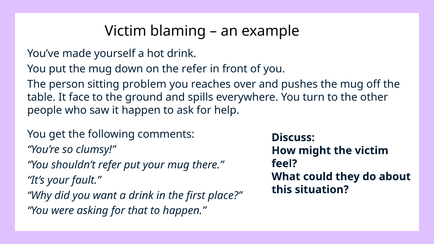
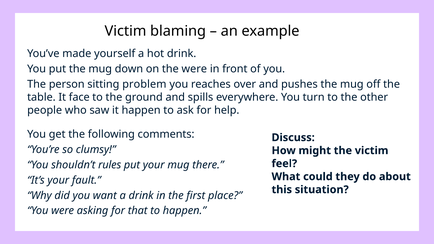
the refer: refer -> were
shouldn’t refer: refer -> rules
